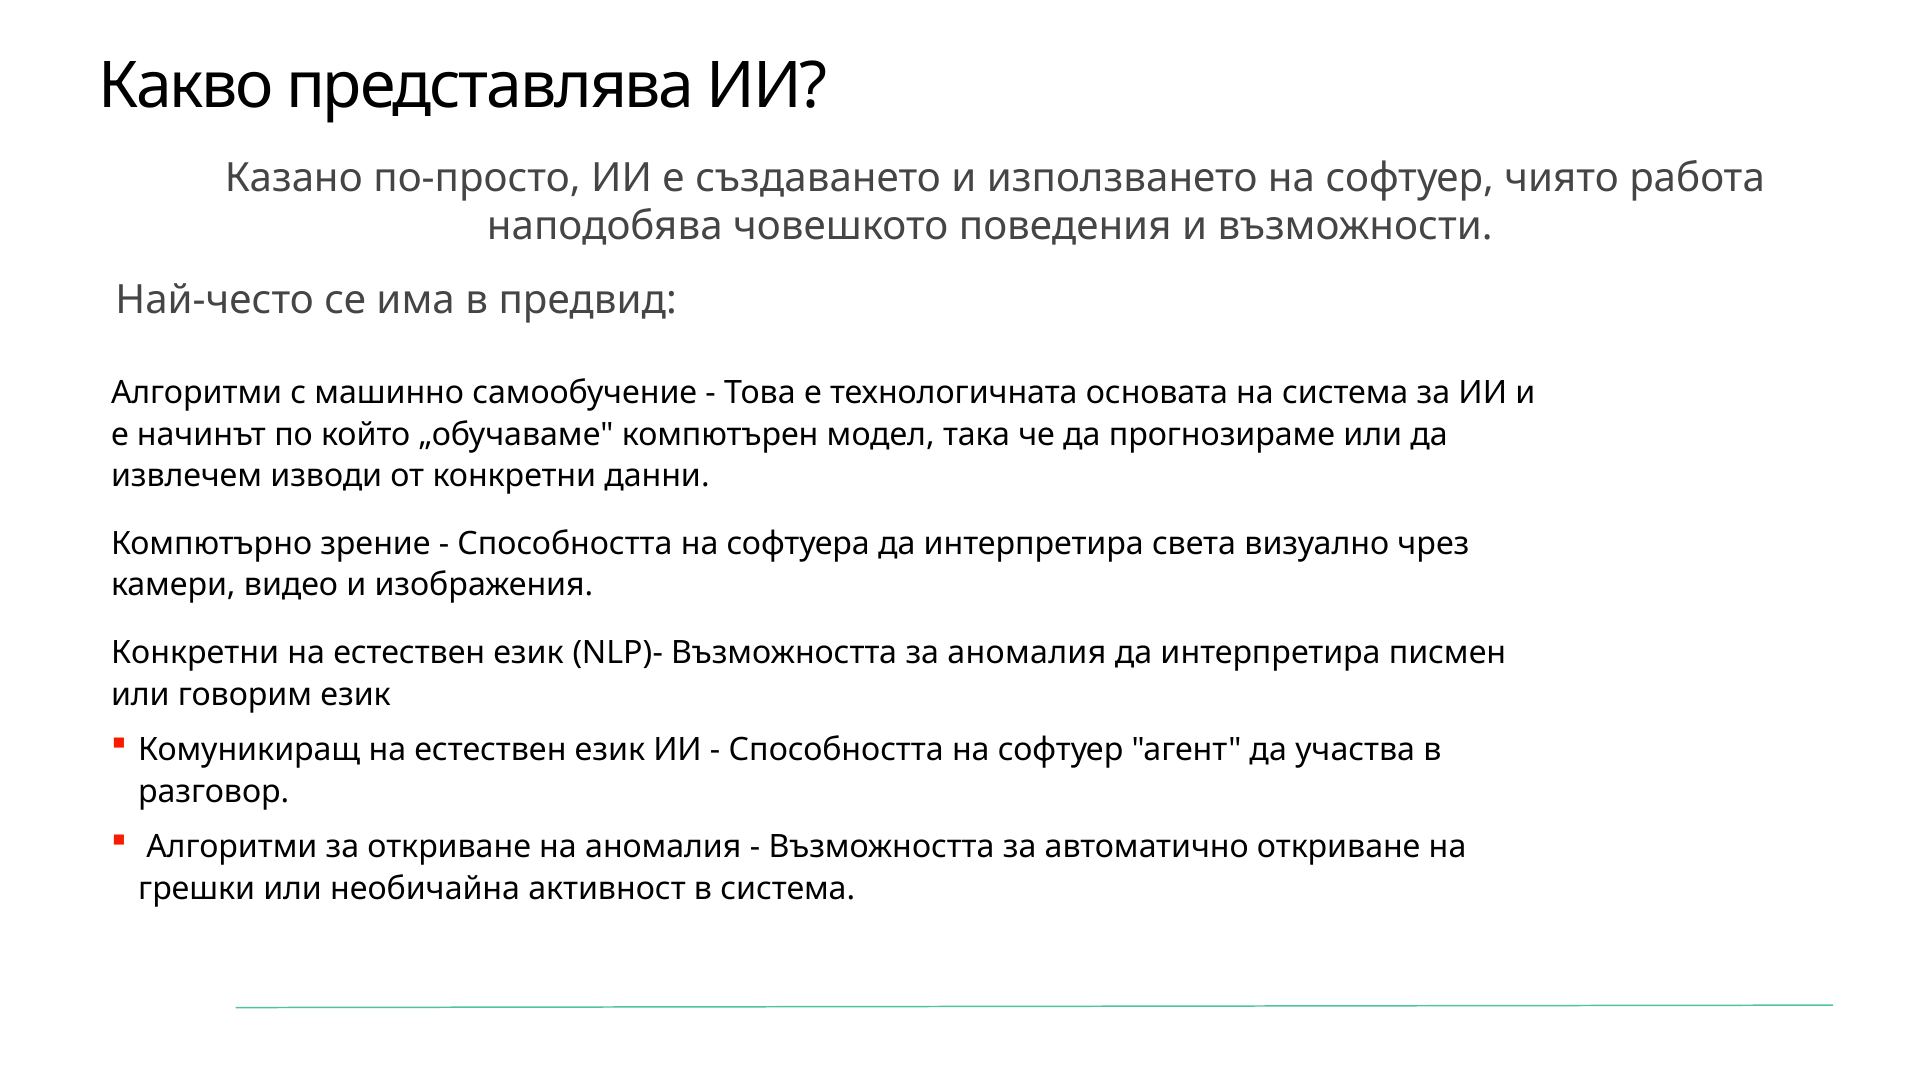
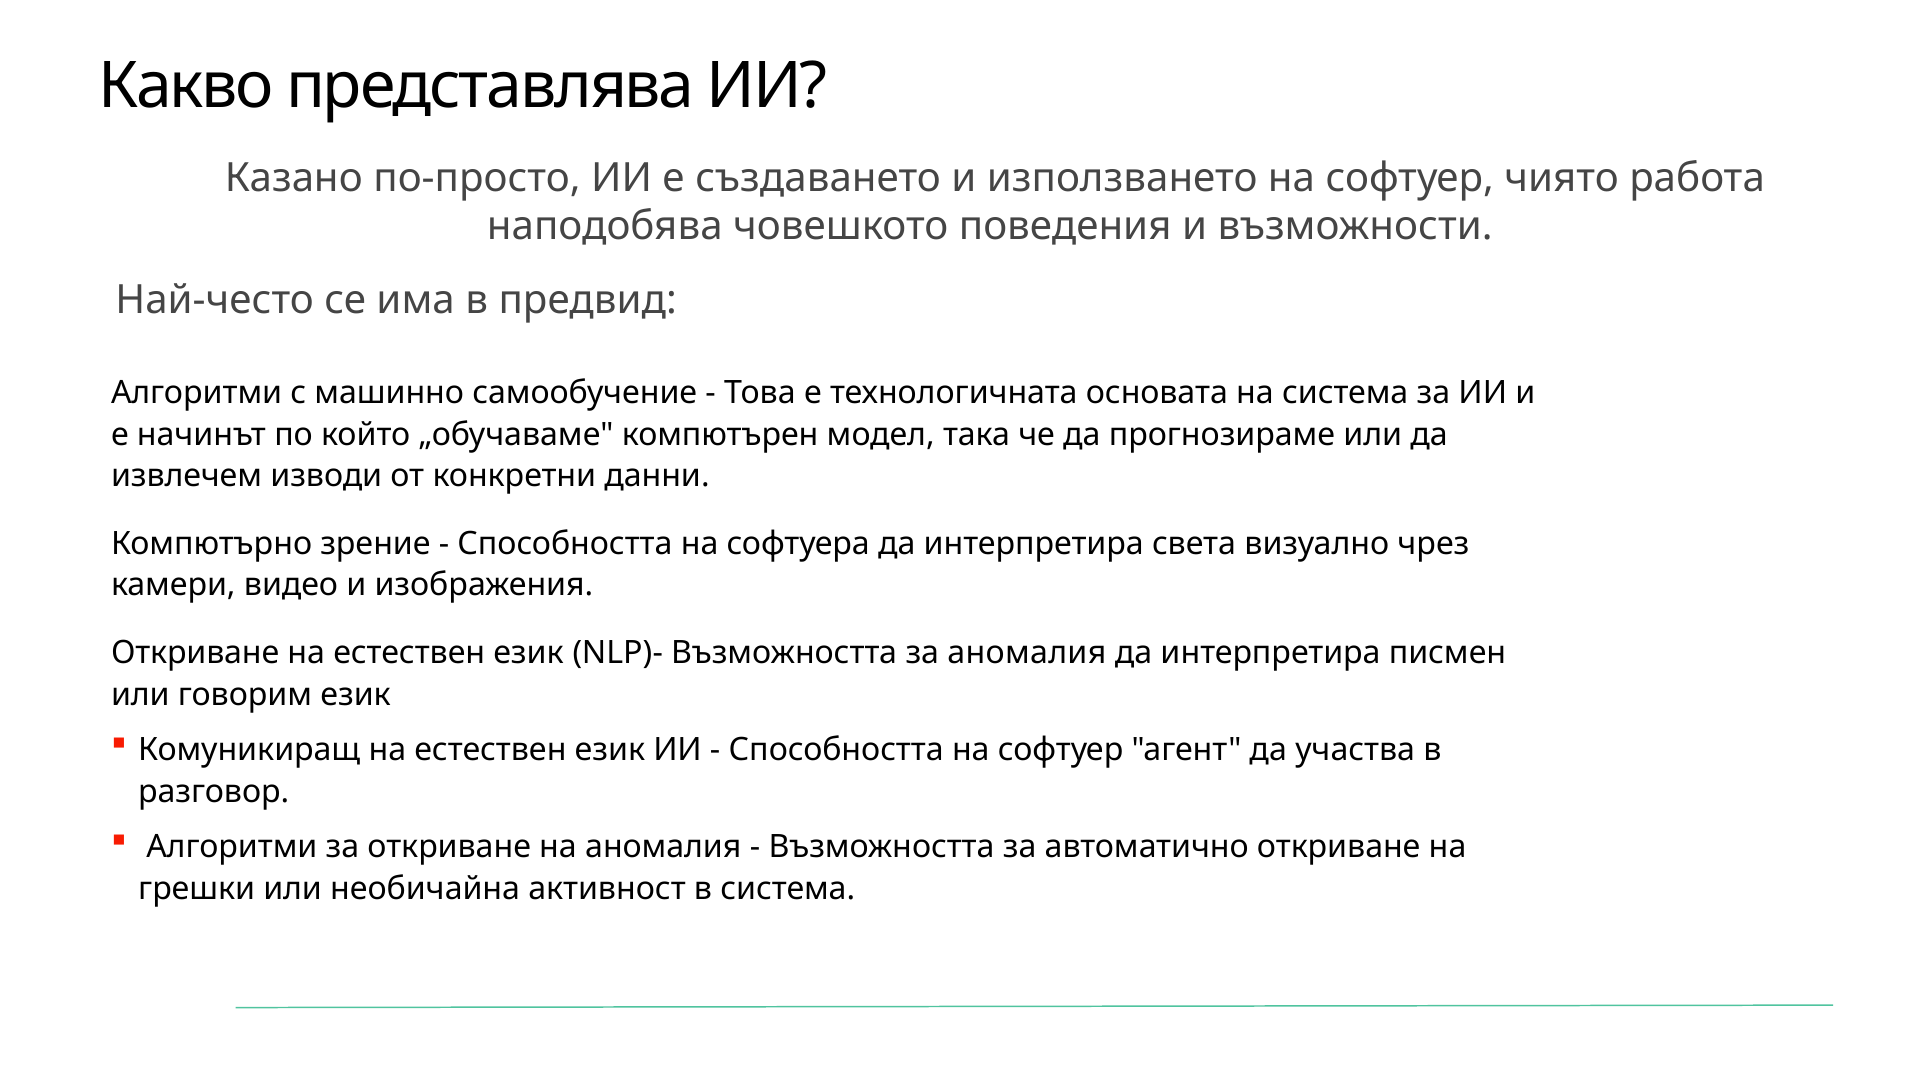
Конкретни at (195, 653): Конкретни -> Откриване
